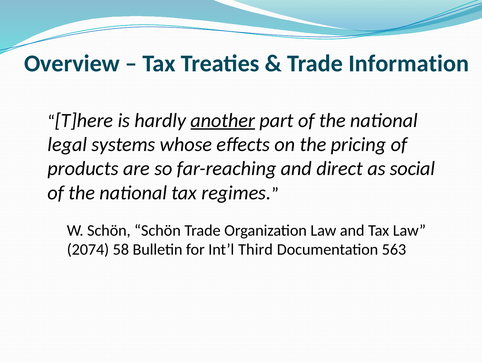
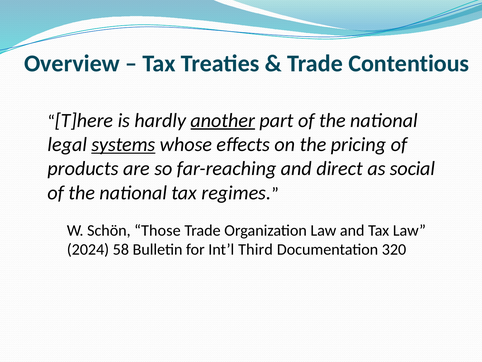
Information: Information -> Contentious
systems underline: none -> present
Schön Schön: Schön -> Those
2074: 2074 -> 2024
563: 563 -> 320
